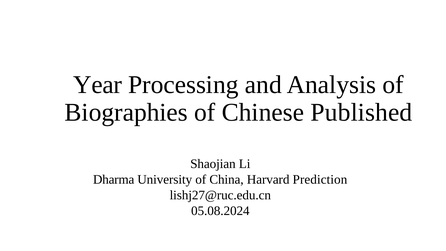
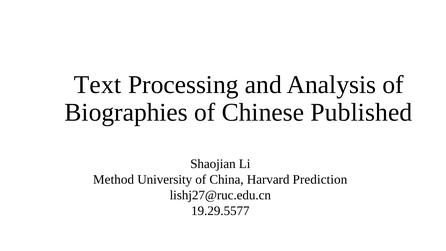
Year: Year -> Text
Dharma: Dharma -> Method
05.08.2024: 05.08.2024 -> 19.29.5577
